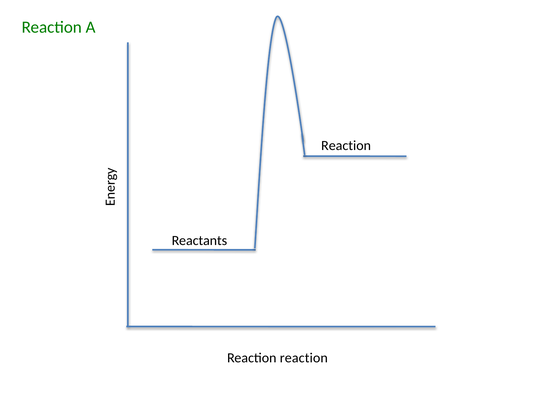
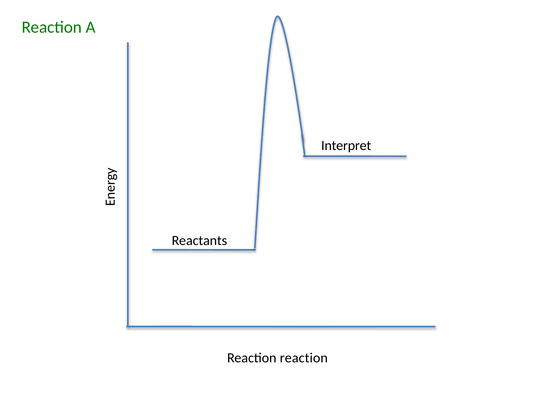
Reaction at (346, 146): Reaction -> Interpret
